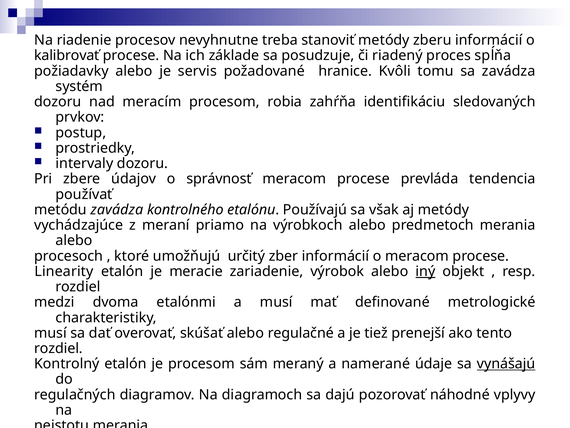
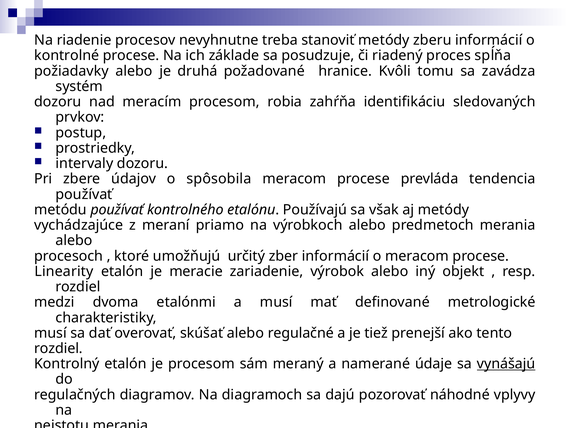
kalibrovať: kalibrovať -> kontrolné
servis: servis -> druhá
správnosť: správnosť -> spôsobila
metódu zavádza: zavádza -> používať
iný underline: present -> none
